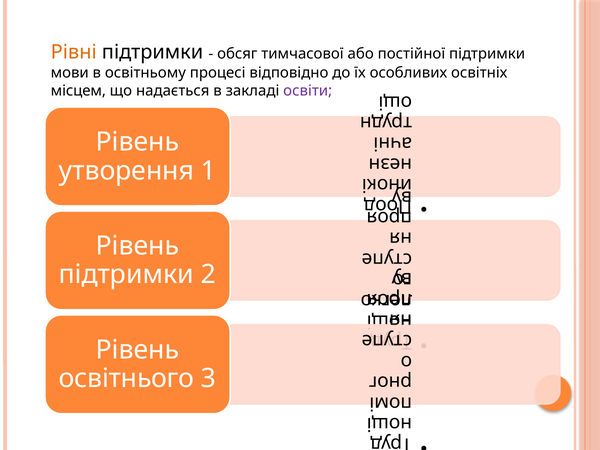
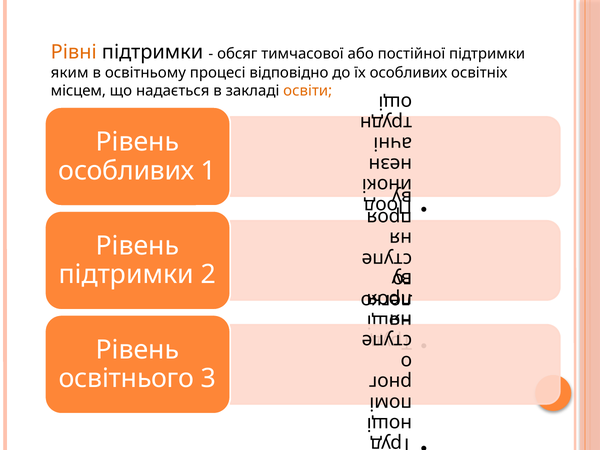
мови: мови -> яким
освіти colour: purple -> orange
утворення at (126, 171): утворення -> особливих
